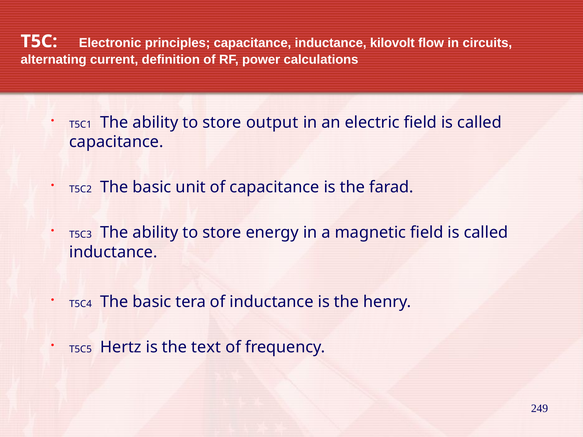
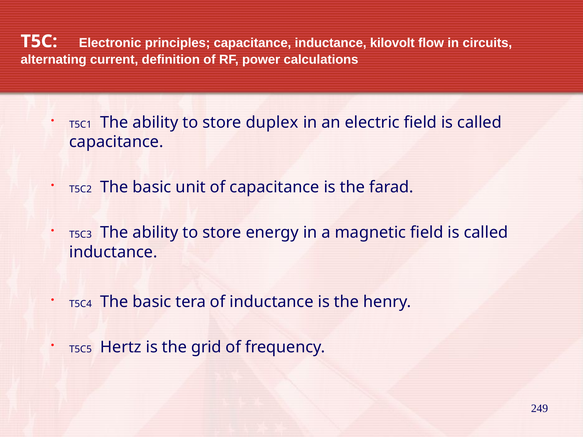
output: output -> duplex
text: text -> grid
